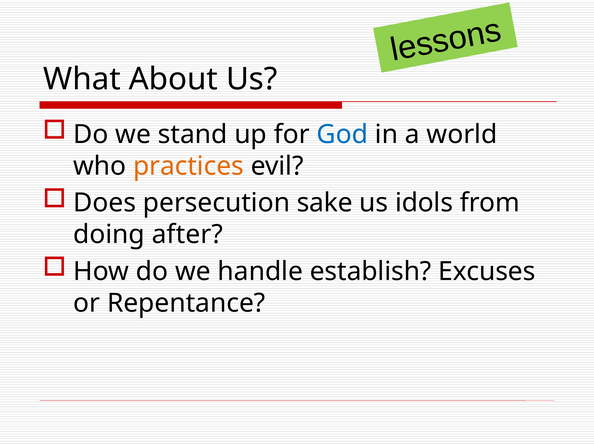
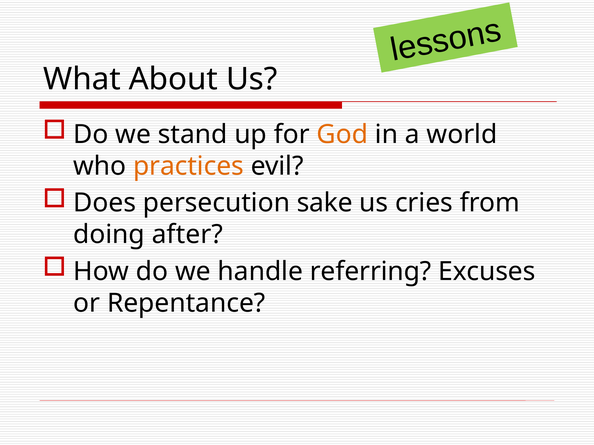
God colour: blue -> orange
idols: idols -> cries
establish: establish -> referring
